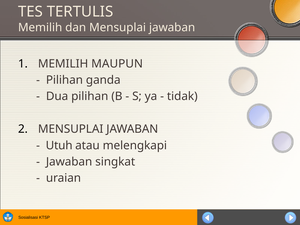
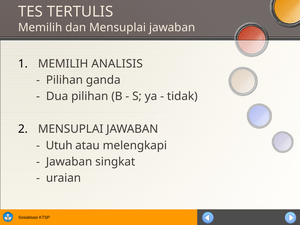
MAUPUN: MAUPUN -> ANALISIS
